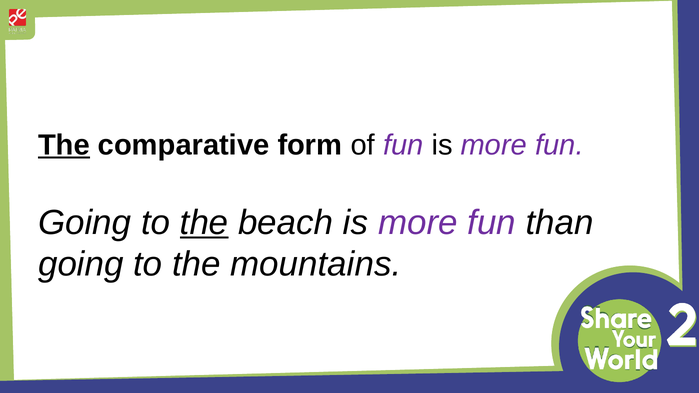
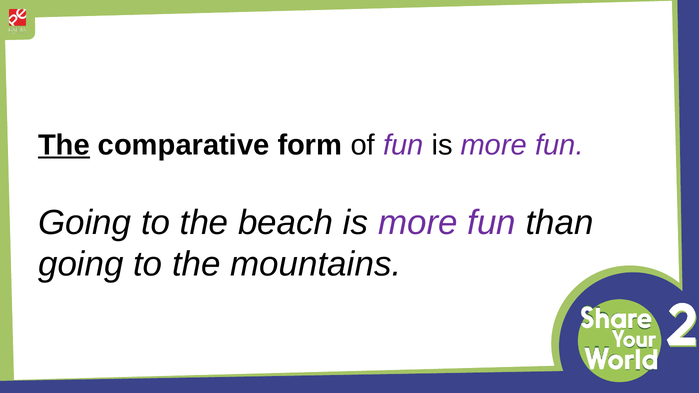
the at (204, 223) underline: present -> none
